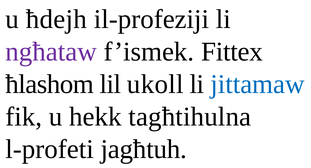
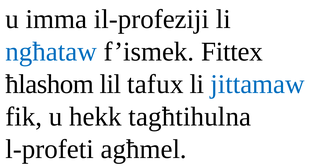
ħdejh: ħdejh -> imma
ngħataw colour: purple -> blue
ukoll: ukoll -> tafux
jagħtuh: jagħtuh -> agħmel
